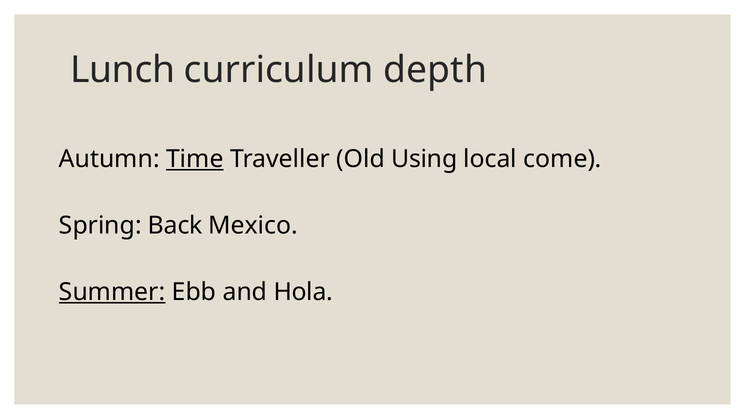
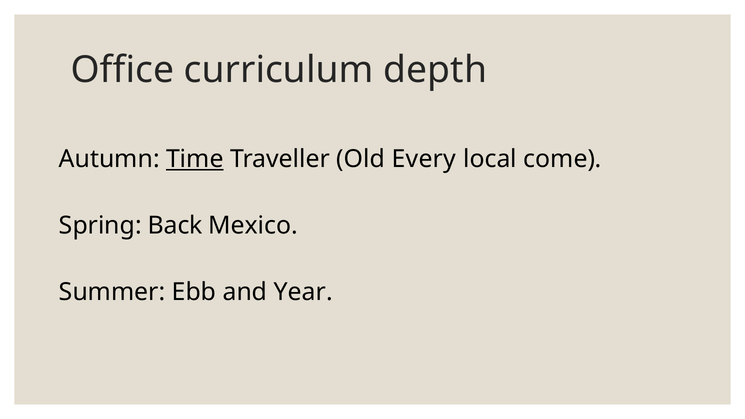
Lunch: Lunch -> Office
Using: Using -> Every
Summer underline: present -> none
Hola: Hola -> Year
